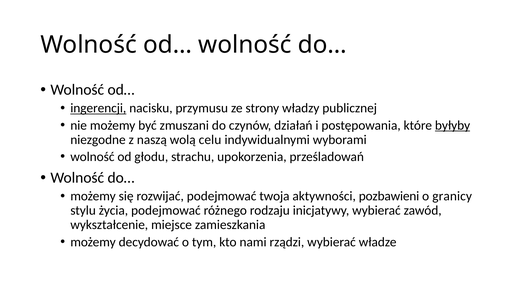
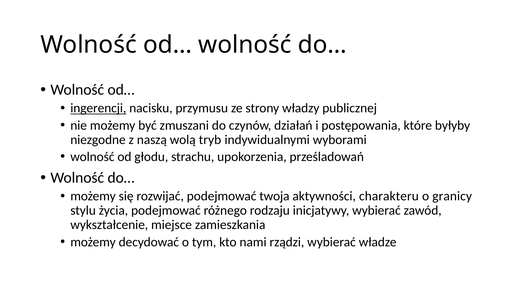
byłyby underline: present -> none
celu: celu -> tryb
pozbawieni: pozbawieni -> charakteru
